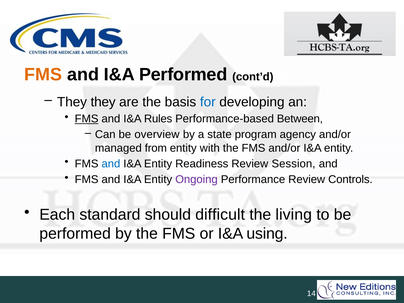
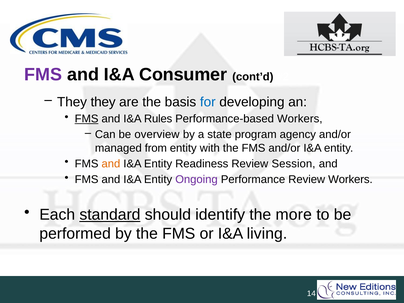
FMS at (43, 75) colour: orange -> purple
I&A Performed: Performed -> Consumer
Performance-based Between: Between -> Workers
and at (111, 164) colour: blue -> orange
Review Controls: Controls -> Workers
standard underline: none -> present
difficult: difficult -> identify
living: living -> more
using: using -> living
